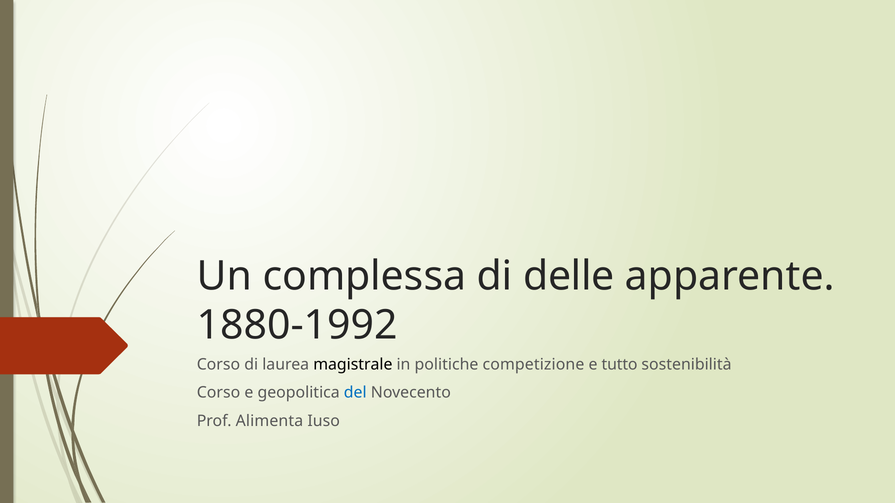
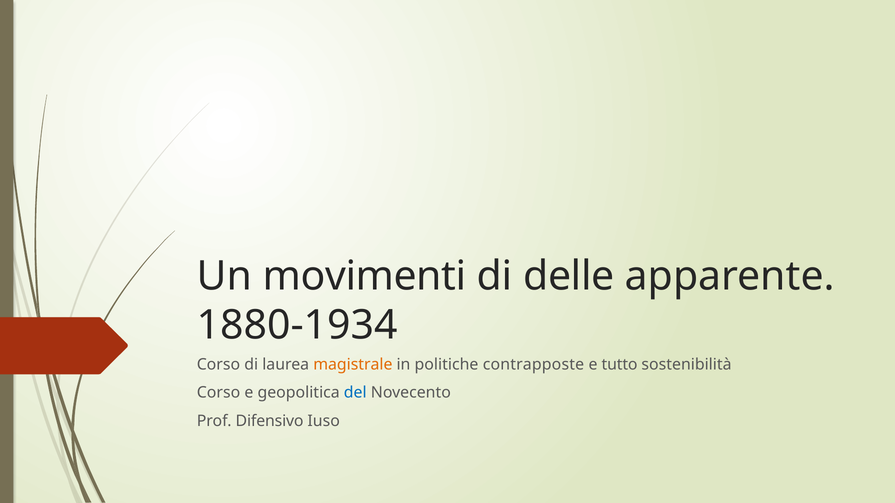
complessa: complessa -> movimenti
1880-1992: 1880-1992 -> 1880-1934
magistrale colour: black -> orange
competizione: competizione -> contrapposte
Alimenta: Alimenta -> Difensivo
